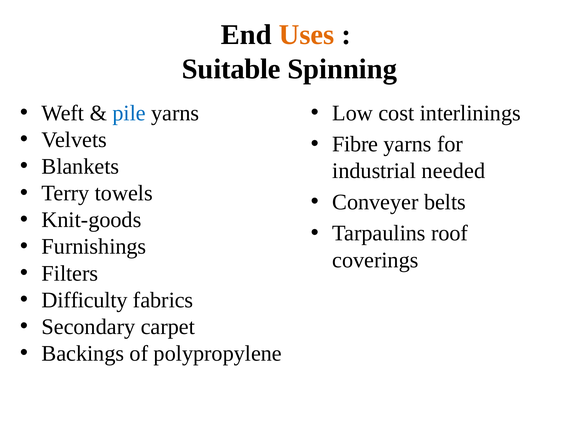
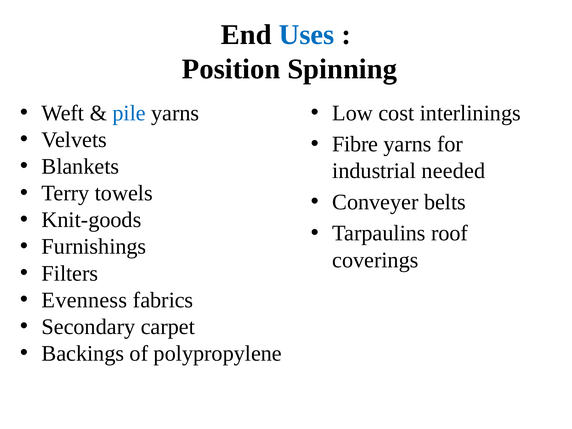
Uses colour: orange -> blue
Suitable: Suitable -> Position
Difficulty: Difficulty -> Evenness
